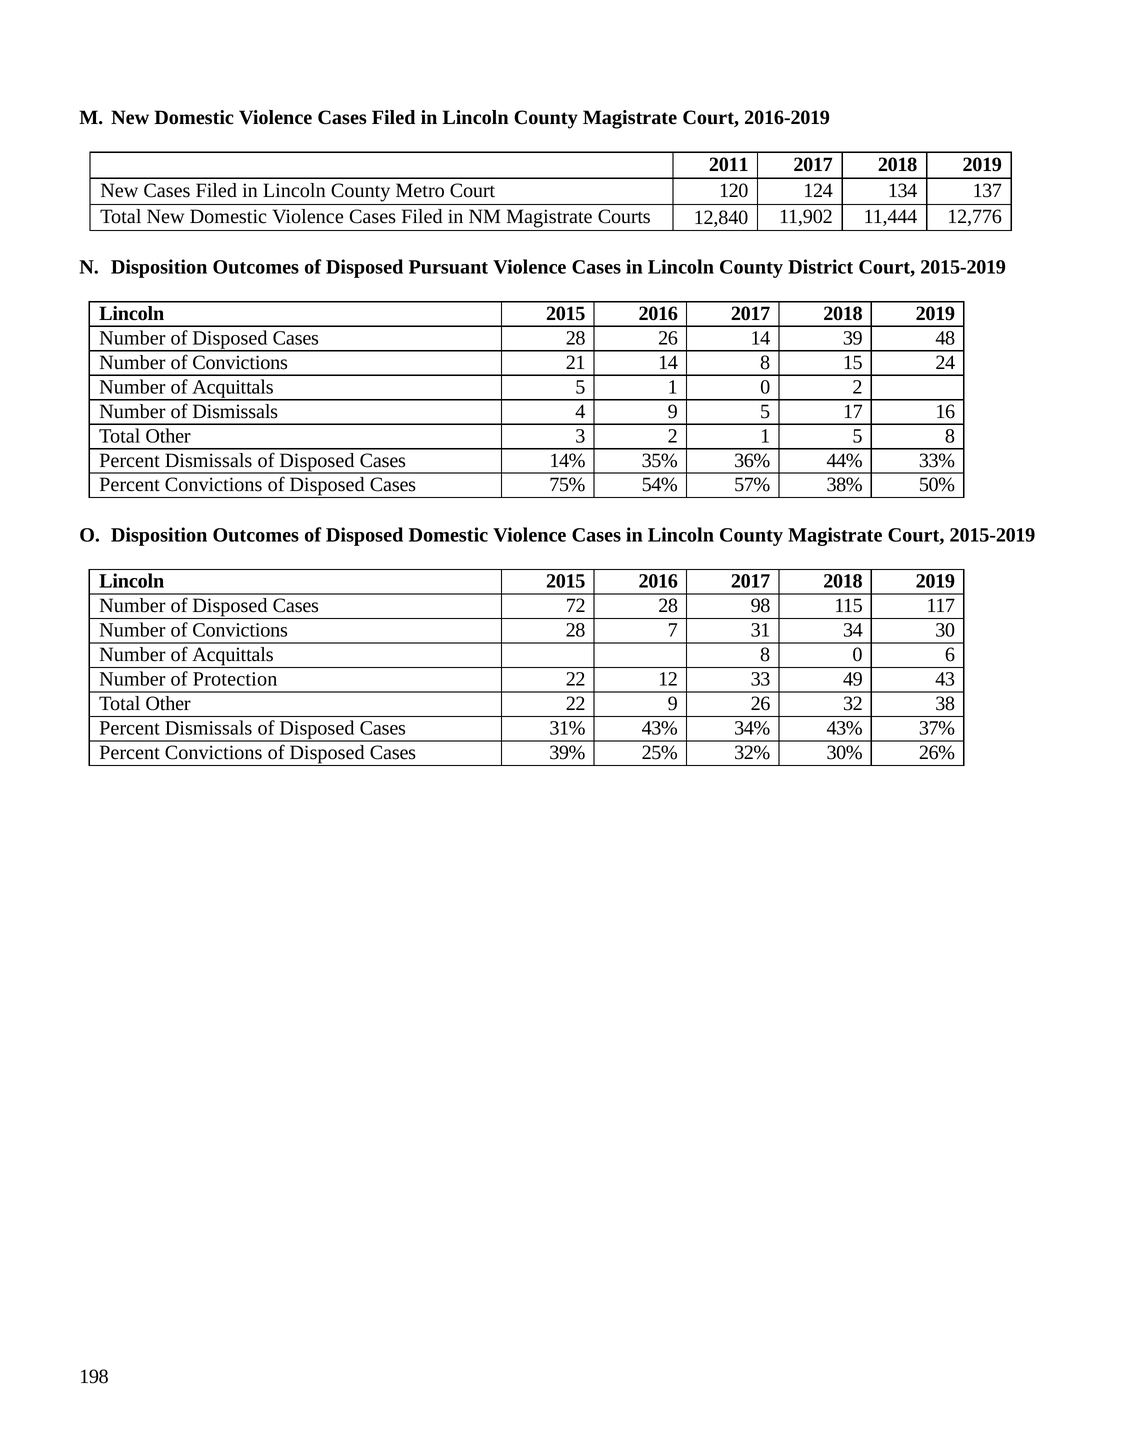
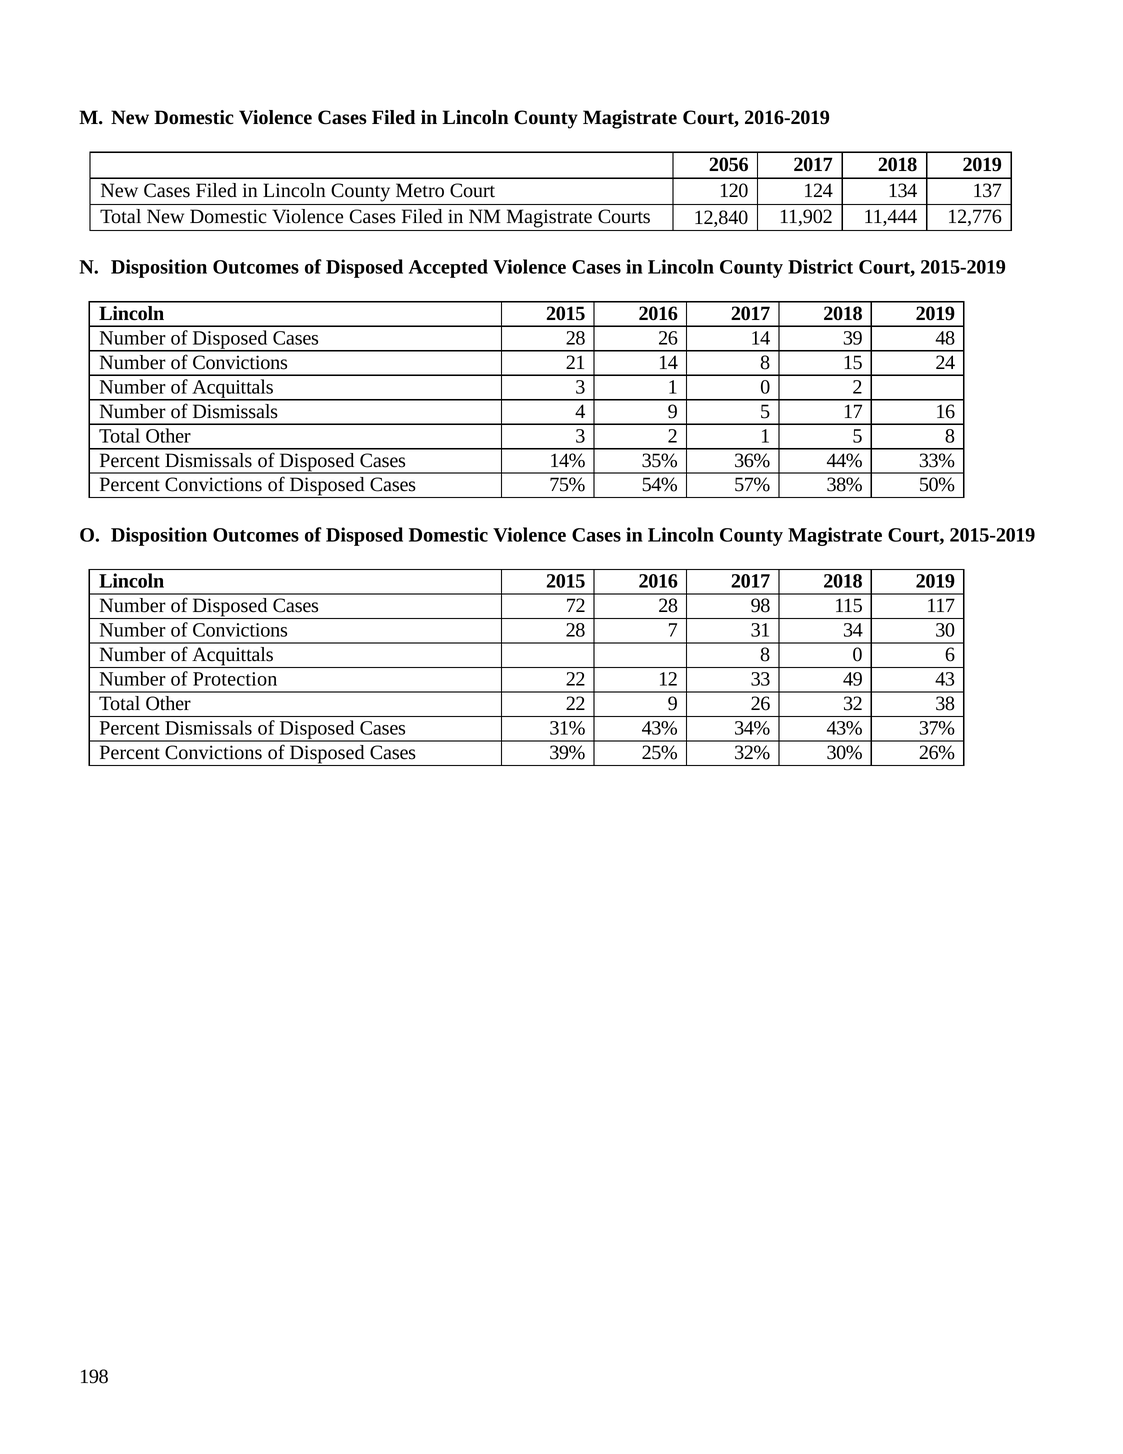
2011: 2011 -> 2056
Pursuant: Pursuant -> Accepted
Acquittals 5: 5 -> 3
